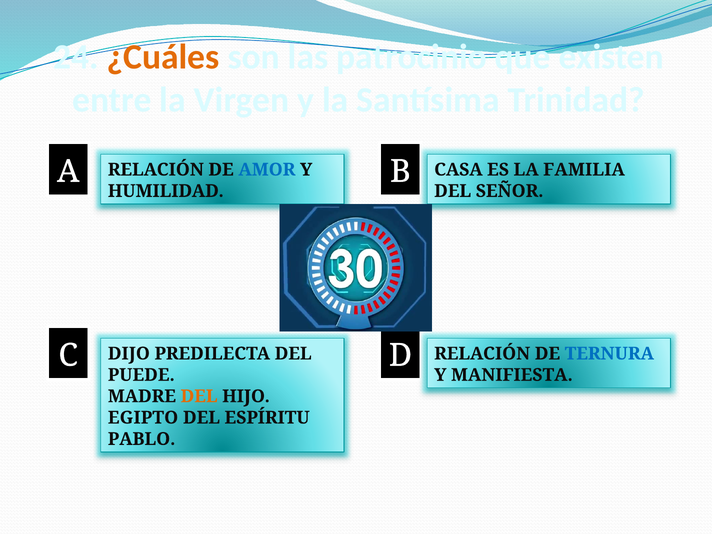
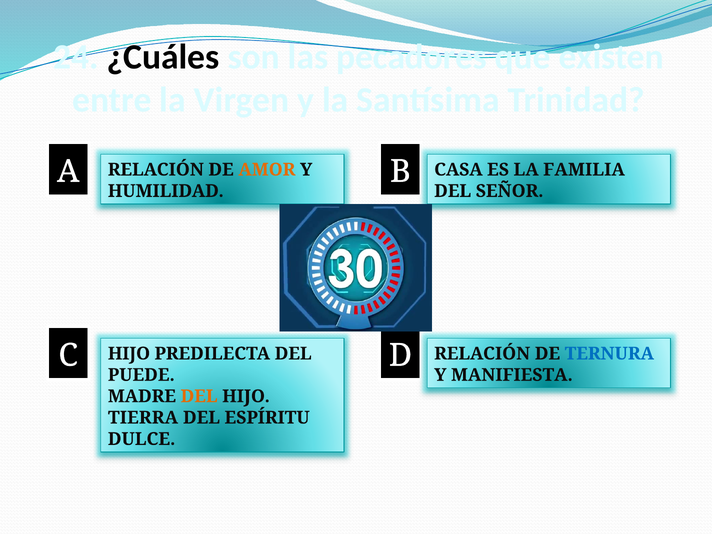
¿Cuáles colour: orange -> black
patrocinio: patrocinio -> pecadores
AMOR colour: blue -> orange
DIJO at (129, 354): DIJO -> HIJO
EGIPTO: EGIPTO -> TIERRA
PABLO: PABLO -> DULCE
